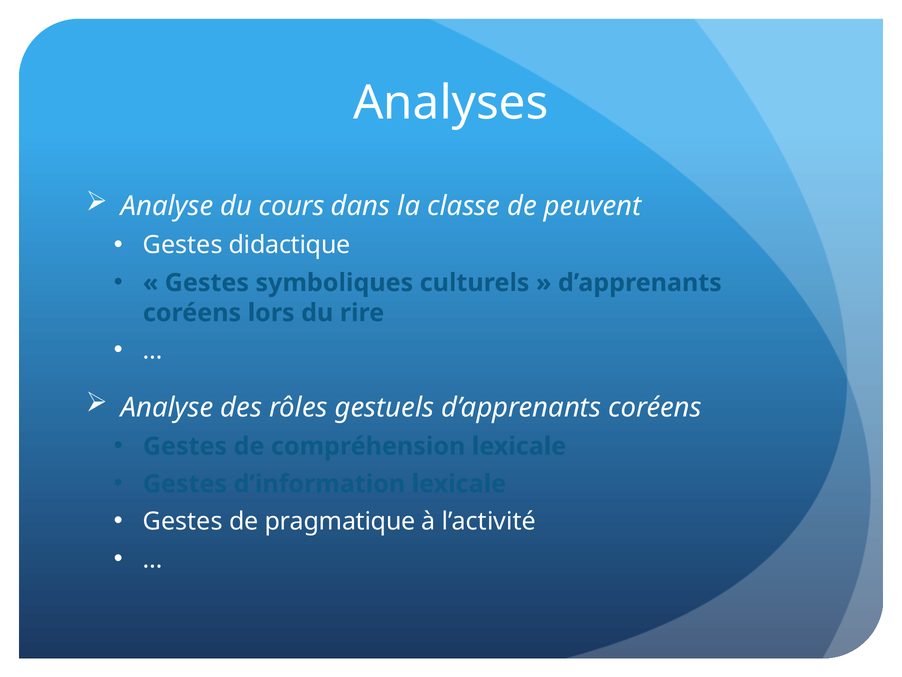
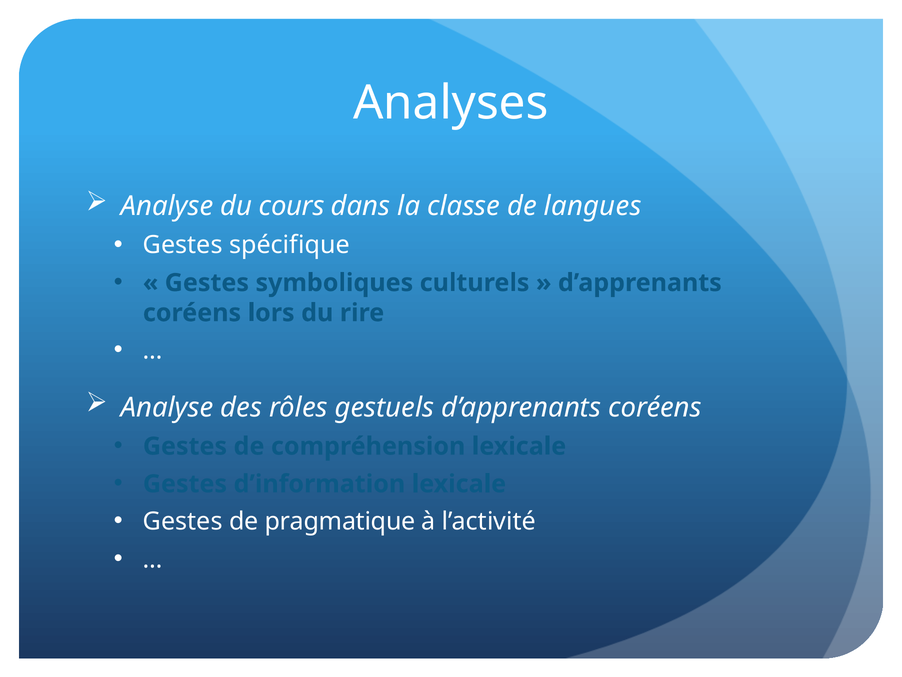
peuvent: peuvent -> langues
didactique: didactique -> spécifique
